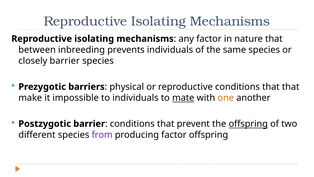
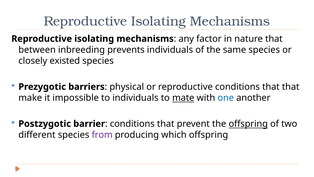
closely barrier: barrier -> existed
one colour: orange -> blue
producing factor: factor -> which
